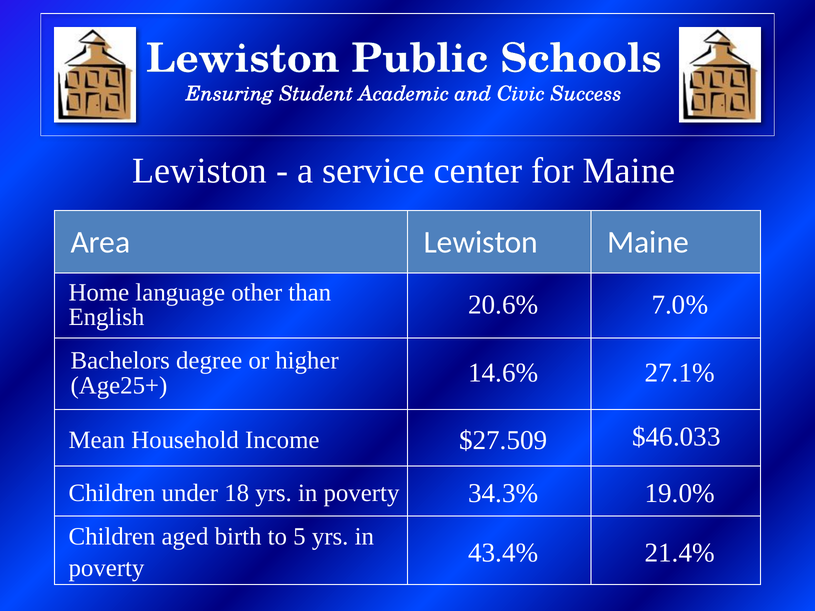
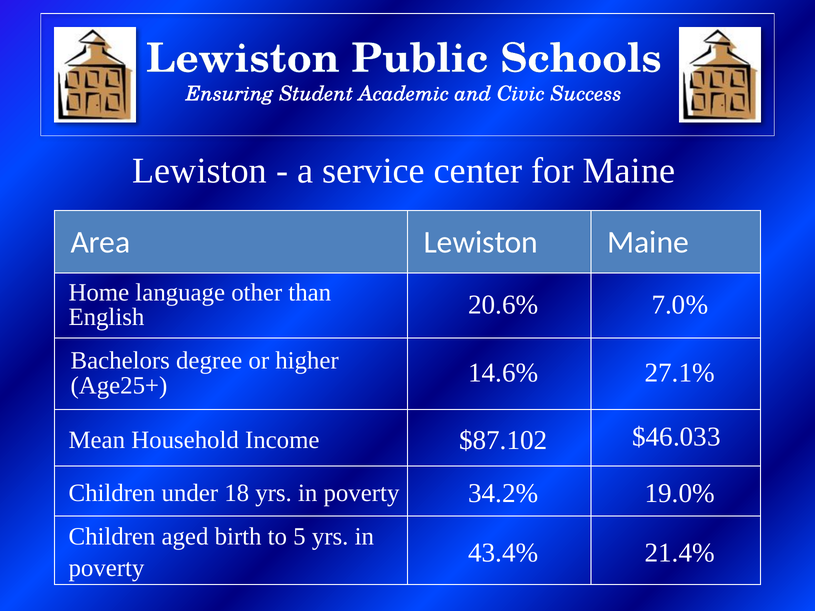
$27.509: $27.509 -> $87.102
34.3%: 34.3% -> 34.2%
